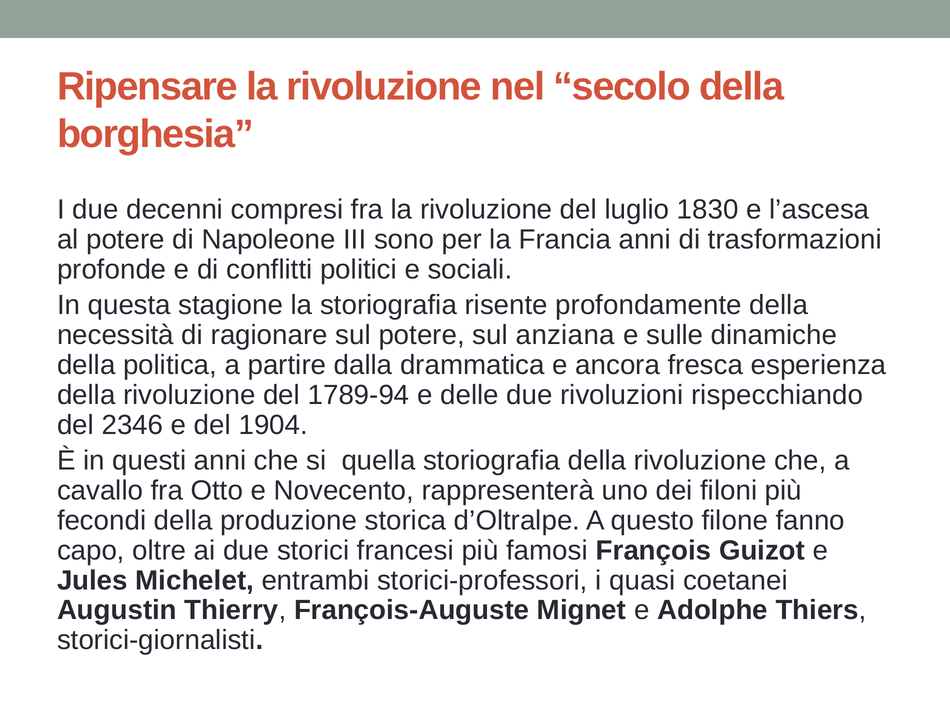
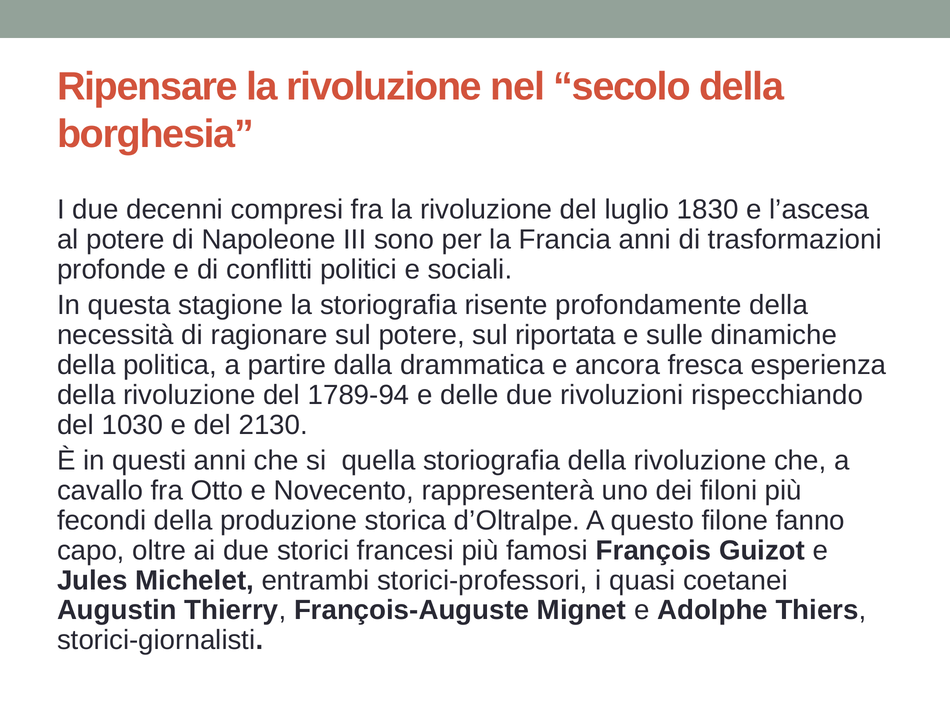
anziana: anziana -> riportata
2346: 2346 -> 1030
1904: 1904 -> 2130
